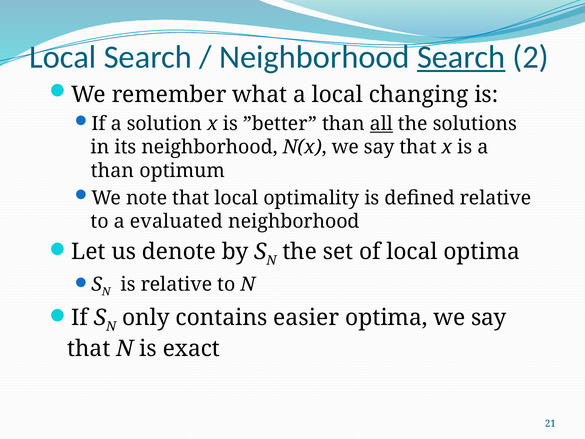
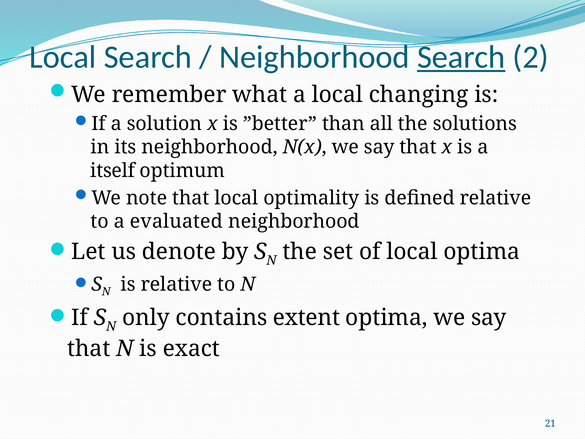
all underline: present -> none
than at (112, 171): than -> itself
easier: easier -> extent
